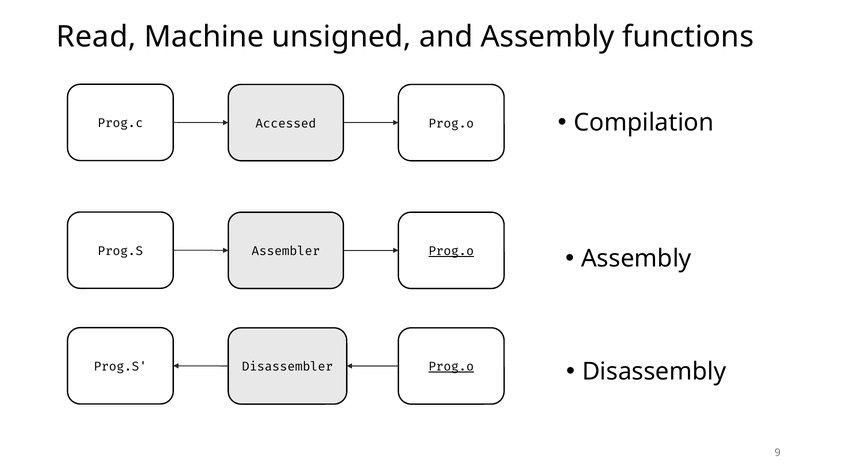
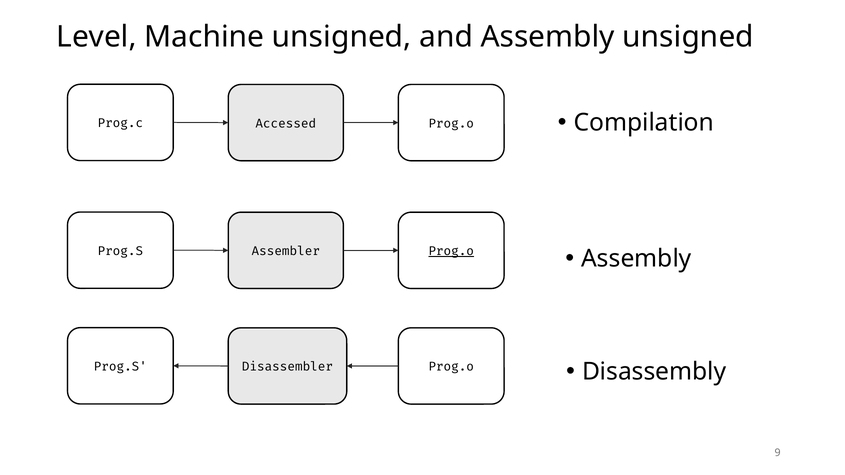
Read: Read -> Level
Assembly functions: functions -> unsigned
Prog.o at (451, 367) underline: present -> none
